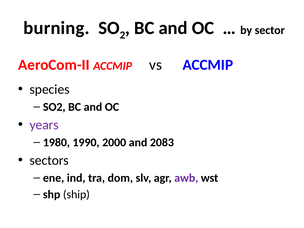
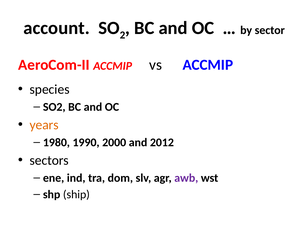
burning: burning -> account
years colour: purple -> orange
2083: 2083 -> 2012
